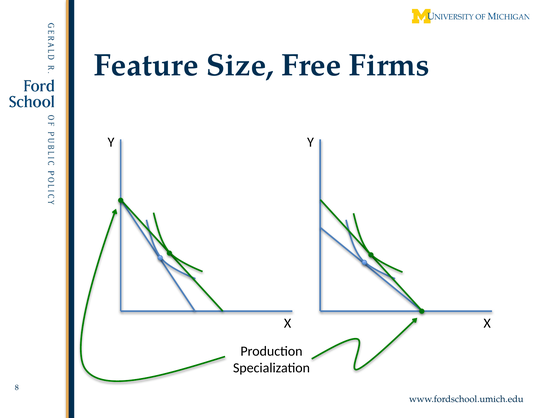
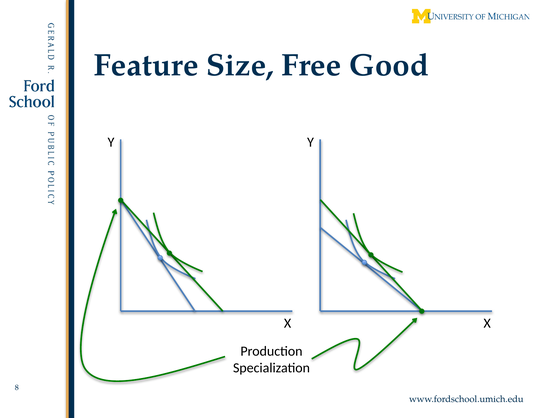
Firms: Firms -> Good
